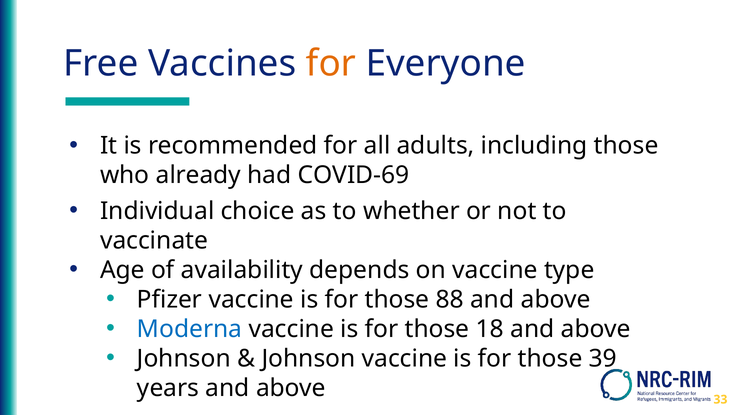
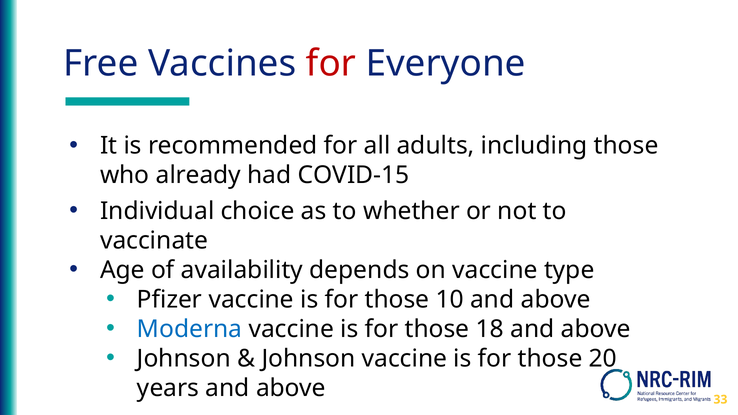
for at (331, 64) colour: orange -> red
COVID-69: COVID-69 -> COVID-15
88: 88 -> 10
39: 39 -> 20
